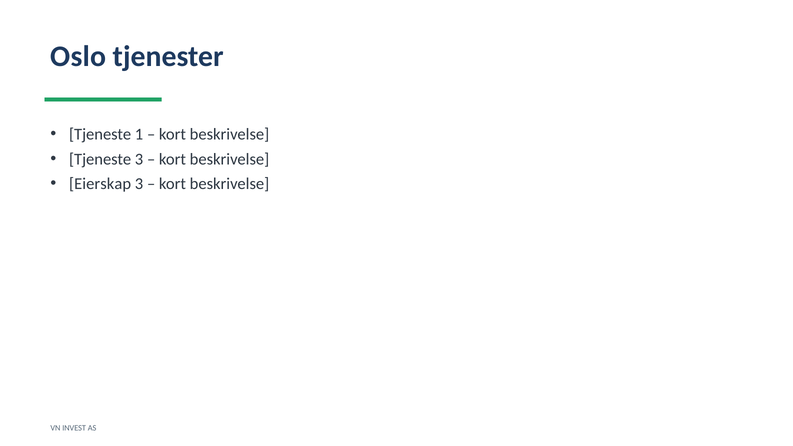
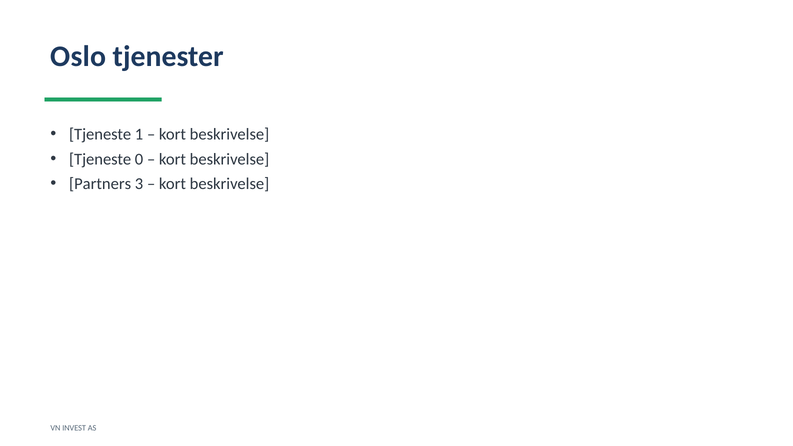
Tjeneste 3: 3 -> 0
Eierskap: Eierskap -> Partners
